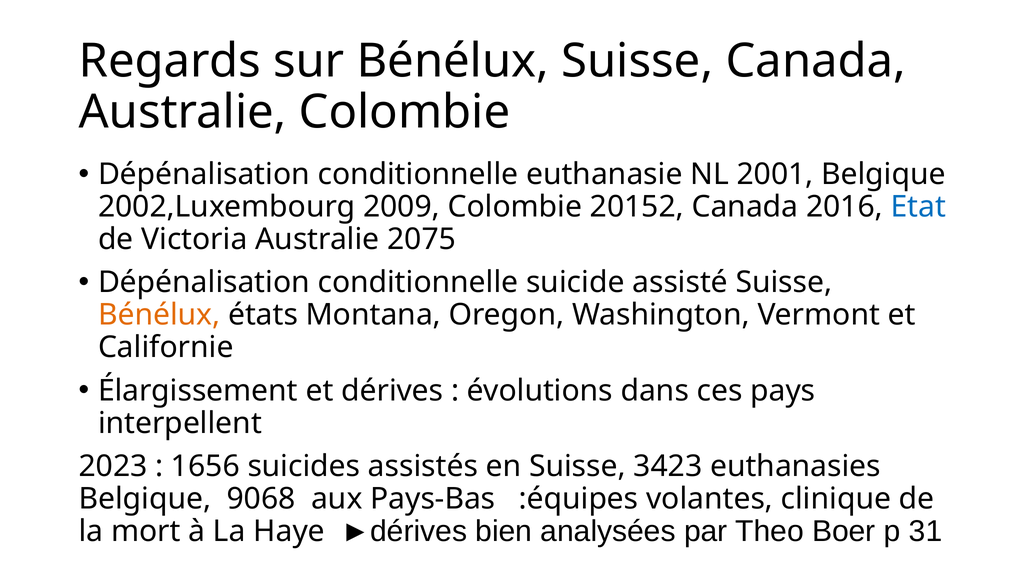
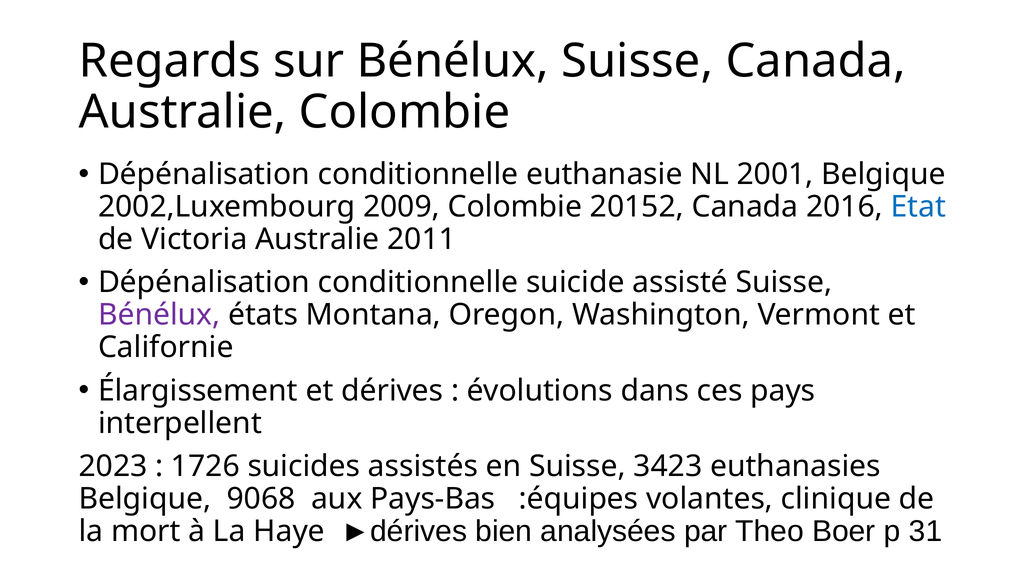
2075: 2075 -> 2011
Bénélux at (159, 315) colour: orange -> purple
1656: 1656 -> 1726
